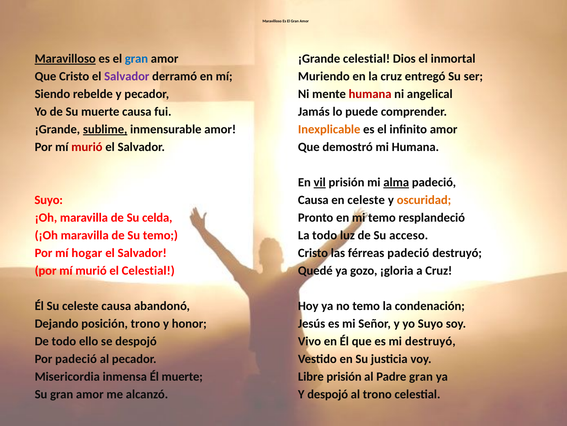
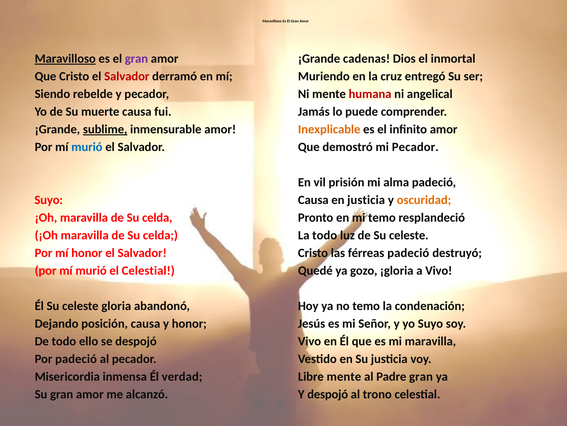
gran at (136, 59) colour: blue -> purple
¡Grande celestial: celestial -> cadenas
Salvador at (127, 76) colour: purple -> red
murió at (87, 147) colour: red -> blue
mi Humana: Humana -> Pecador
vil underline: present -> none
alma underline: present -> none
en celeste: celeste -> justicia
temo at (160, 235): temo -> celda
de Su acceso: acceso -> celeste
mí hogar: hogar -> honor
a Cruz: Cruz -> Vivo
celeste causa: causa -> gloria
posición trono: trono -> causa
mi destruyó: destruyó -> maravilla
Él muerte: muerte -> verdad
Libre prisión: prisión -> mente
